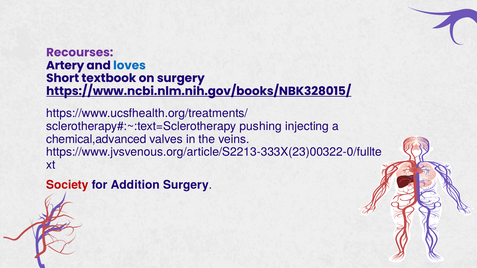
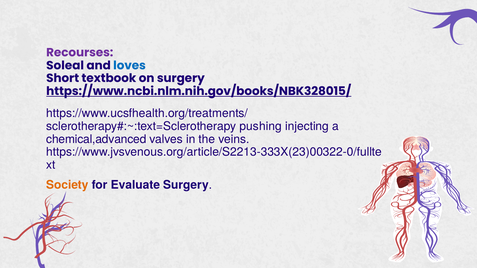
Artery: Artery -> Soleal
Society colour: red -> orange
Addition: Addition -> Evaluate
